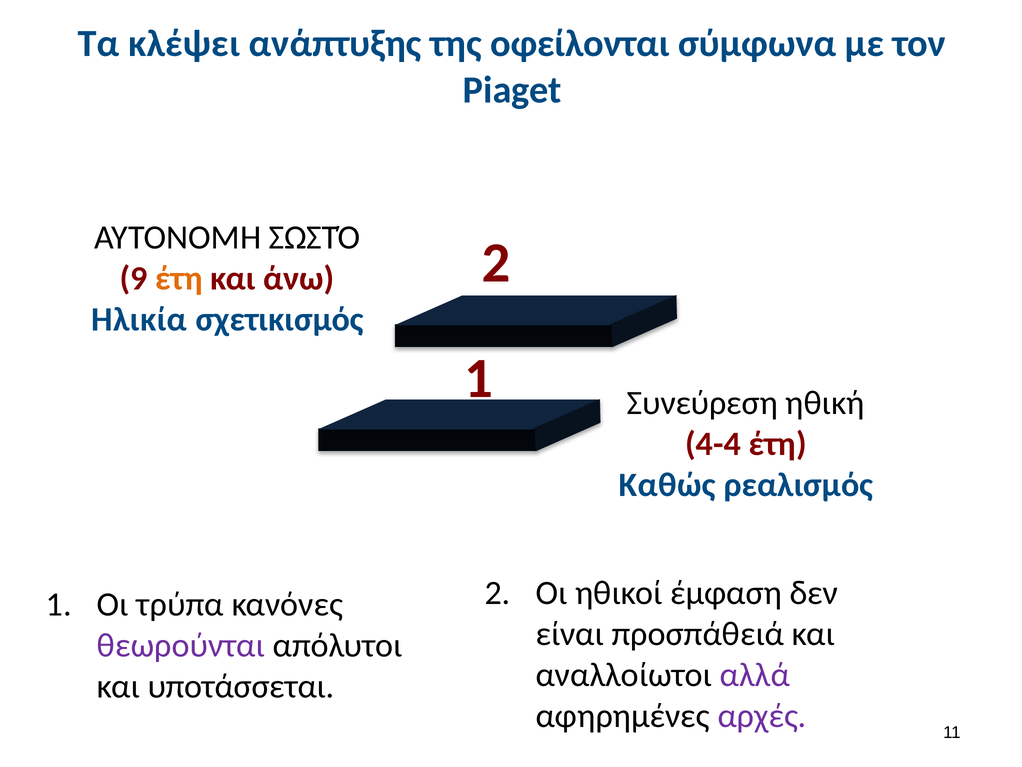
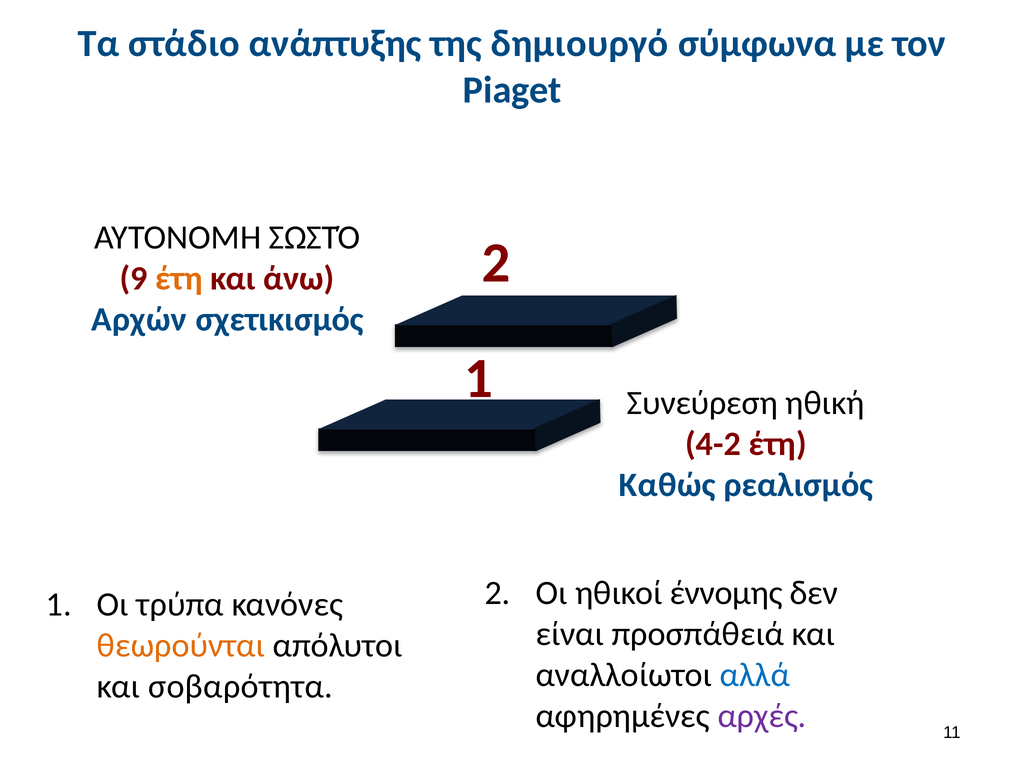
κλέψει: κλέψει -> στάδιο
οφείλονται: οφείλονται -> δημιουργό
Ηλικία: Ηλικία -> Αρχών
4-4: 4-4 -> 4-2
έμφαση: έμφαση -> έννομης
θεωρούνται colour: purple -> orange
αλλά colour: purple -> blue
υποτάσσεται: υποτάσσεται -> σοβαρότητα
